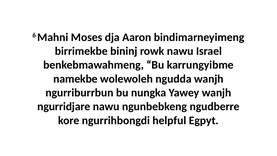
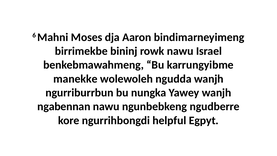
namekbe: namekbe -> manekke
ngurridjare: ngurridjare -> ngabennan
